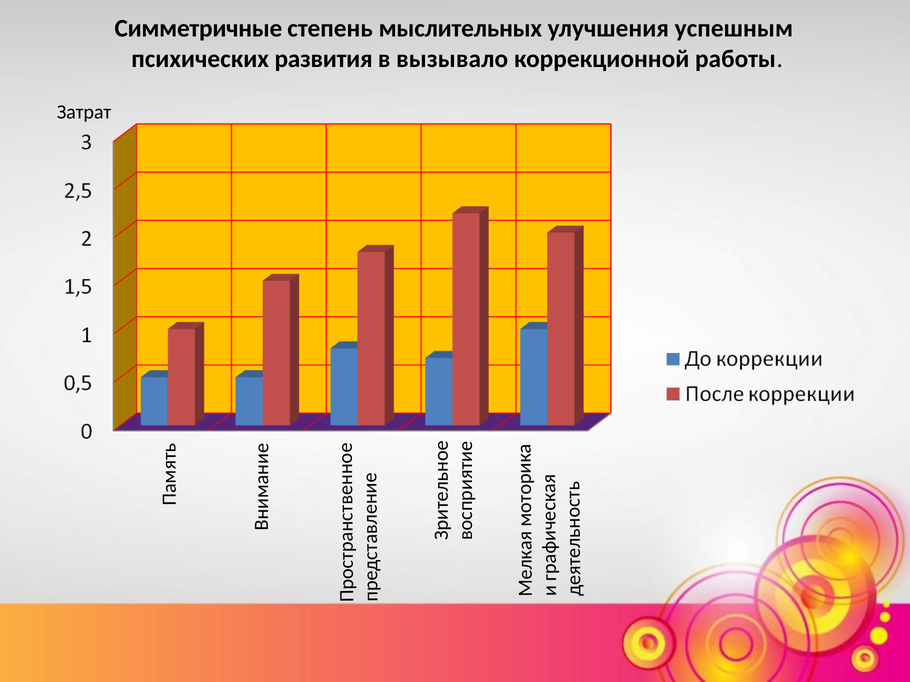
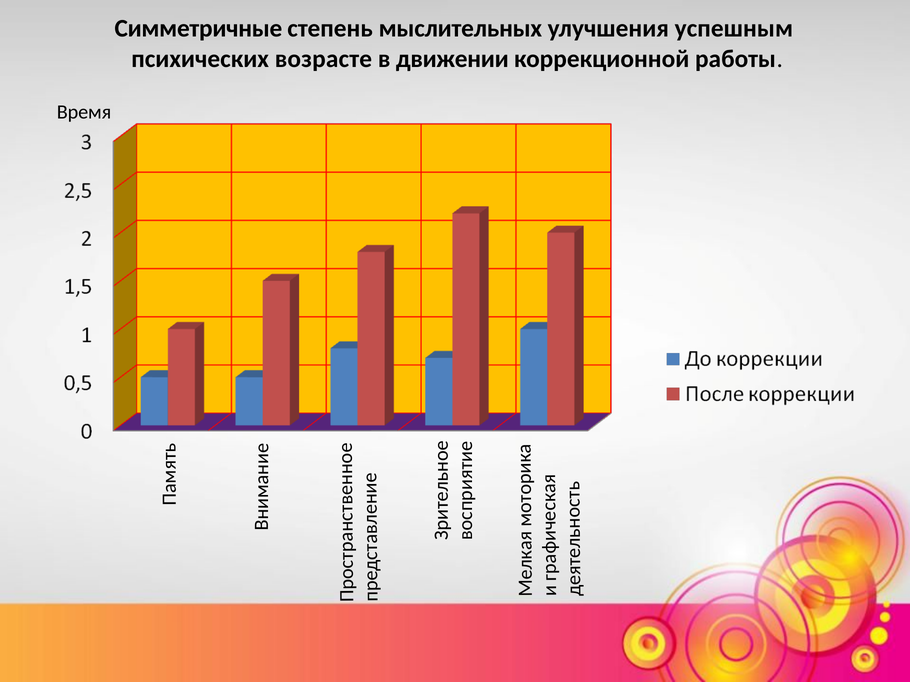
развития: развития -> возрасте
вызывало: вызывало -> движении
Затрат: Затрат -> Время
